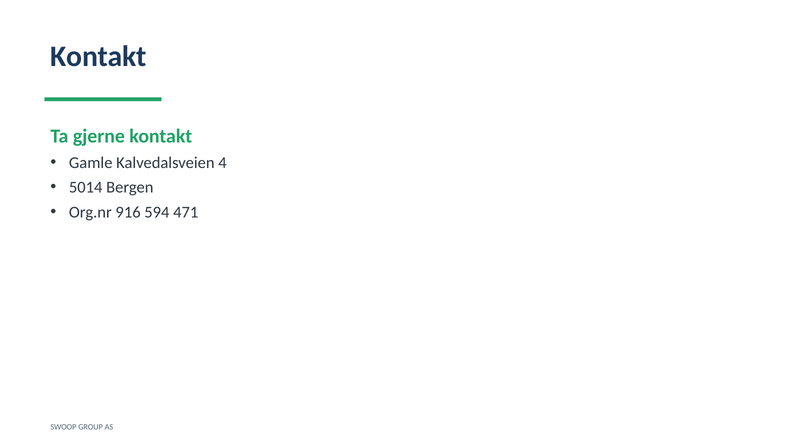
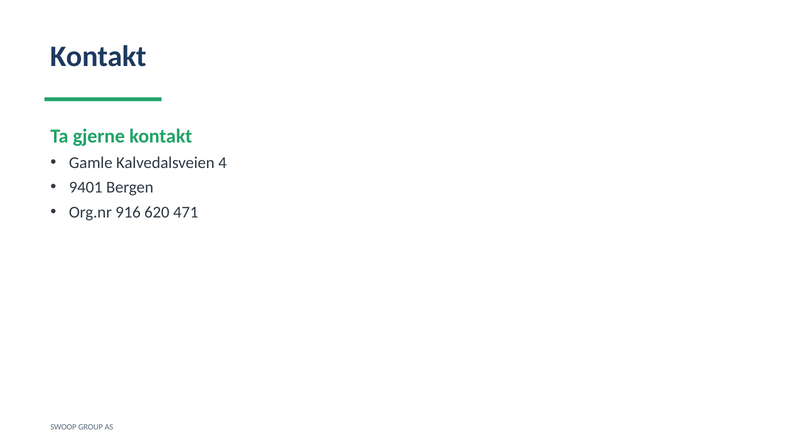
5014: 5014 -> 9401
594: 594 -> 620
